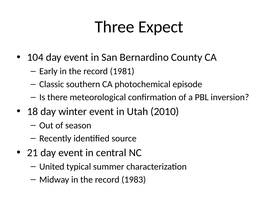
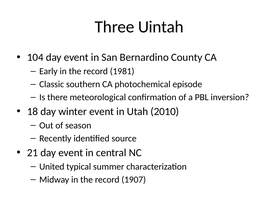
Expect: Expect -> Uintah
1983: 1983 -> 1907
